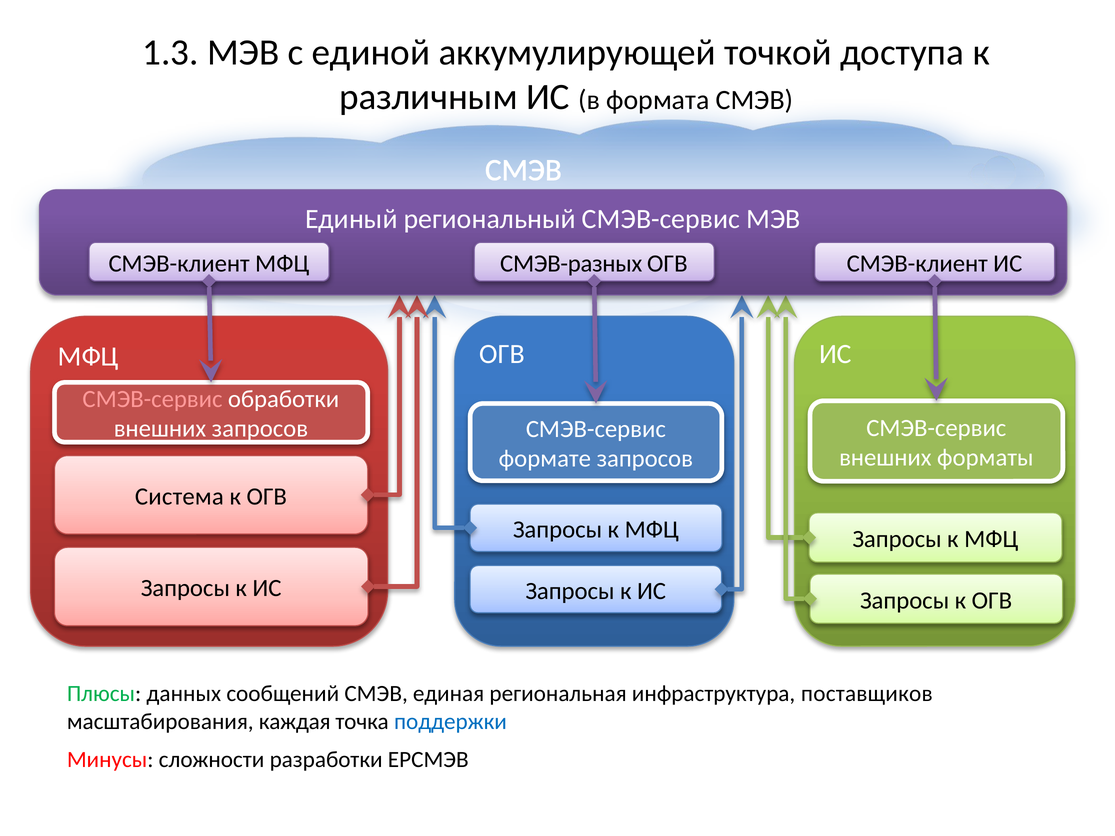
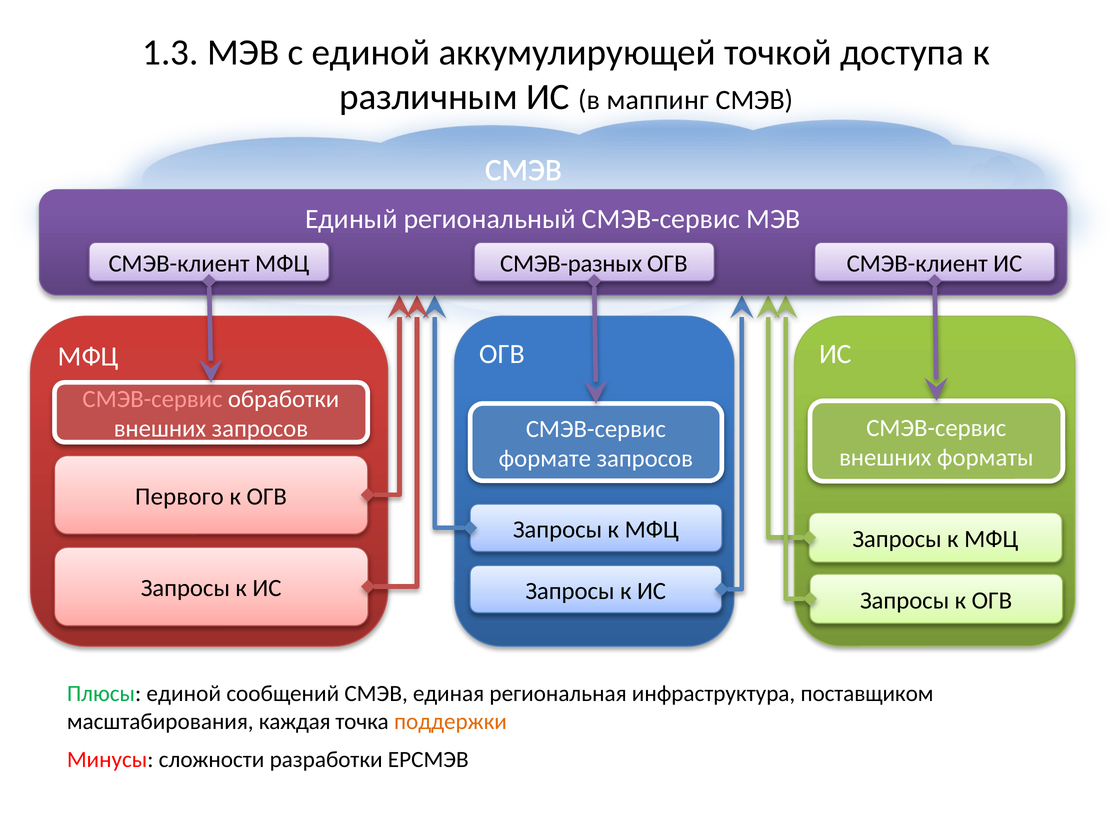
формата: формата -> маппинг
Система: Система -> Первого
Плюсы данных: данных -> единой
поставщиков: поставщиков -> поставщиком
поддержки colour: blue -> orange
